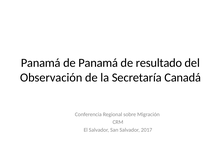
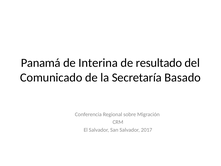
de Panamá: Panamá -> Interina
Observación: Observación -> Comunicado
Canadá: Canadá -> Basado
